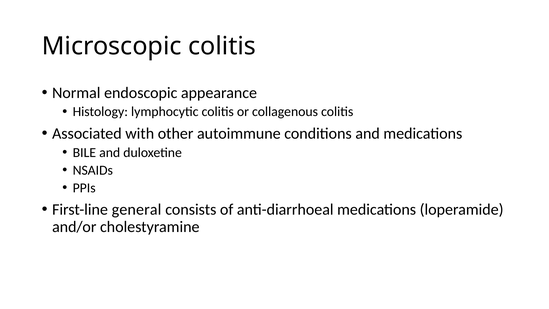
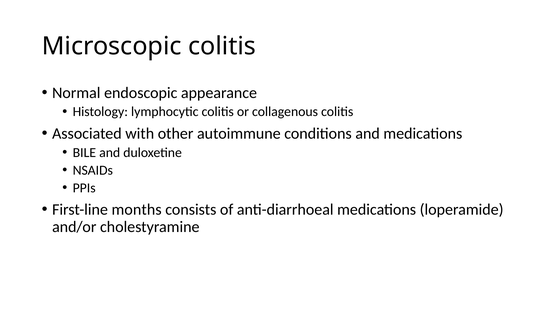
general: general -> months
